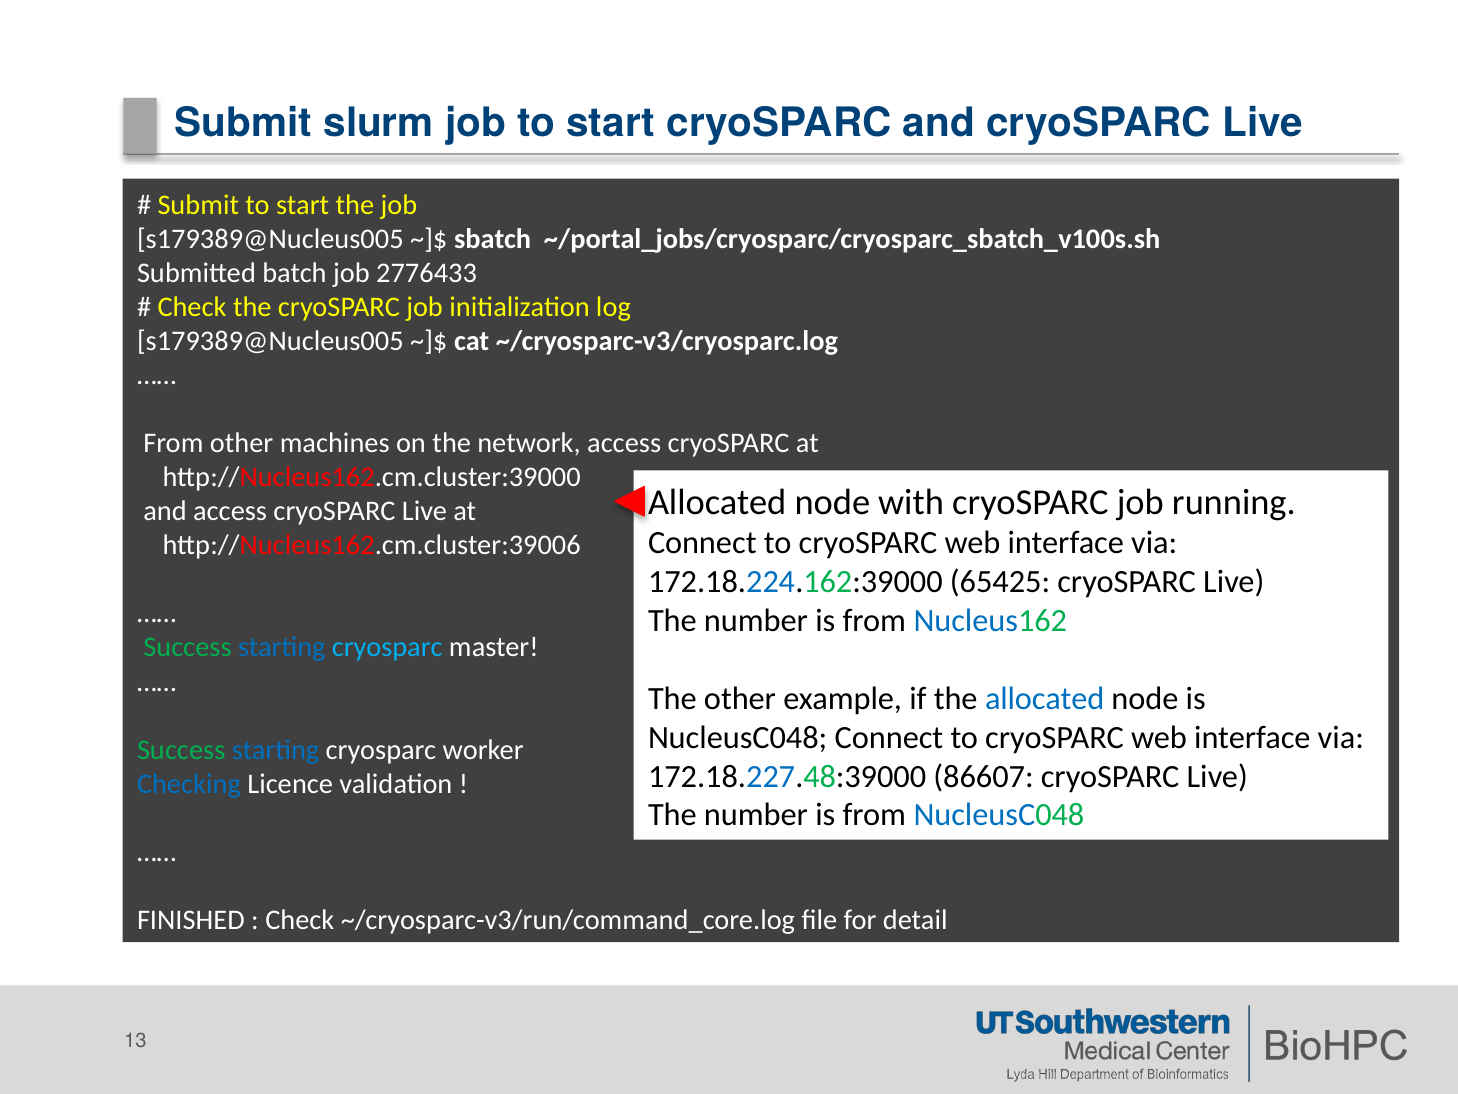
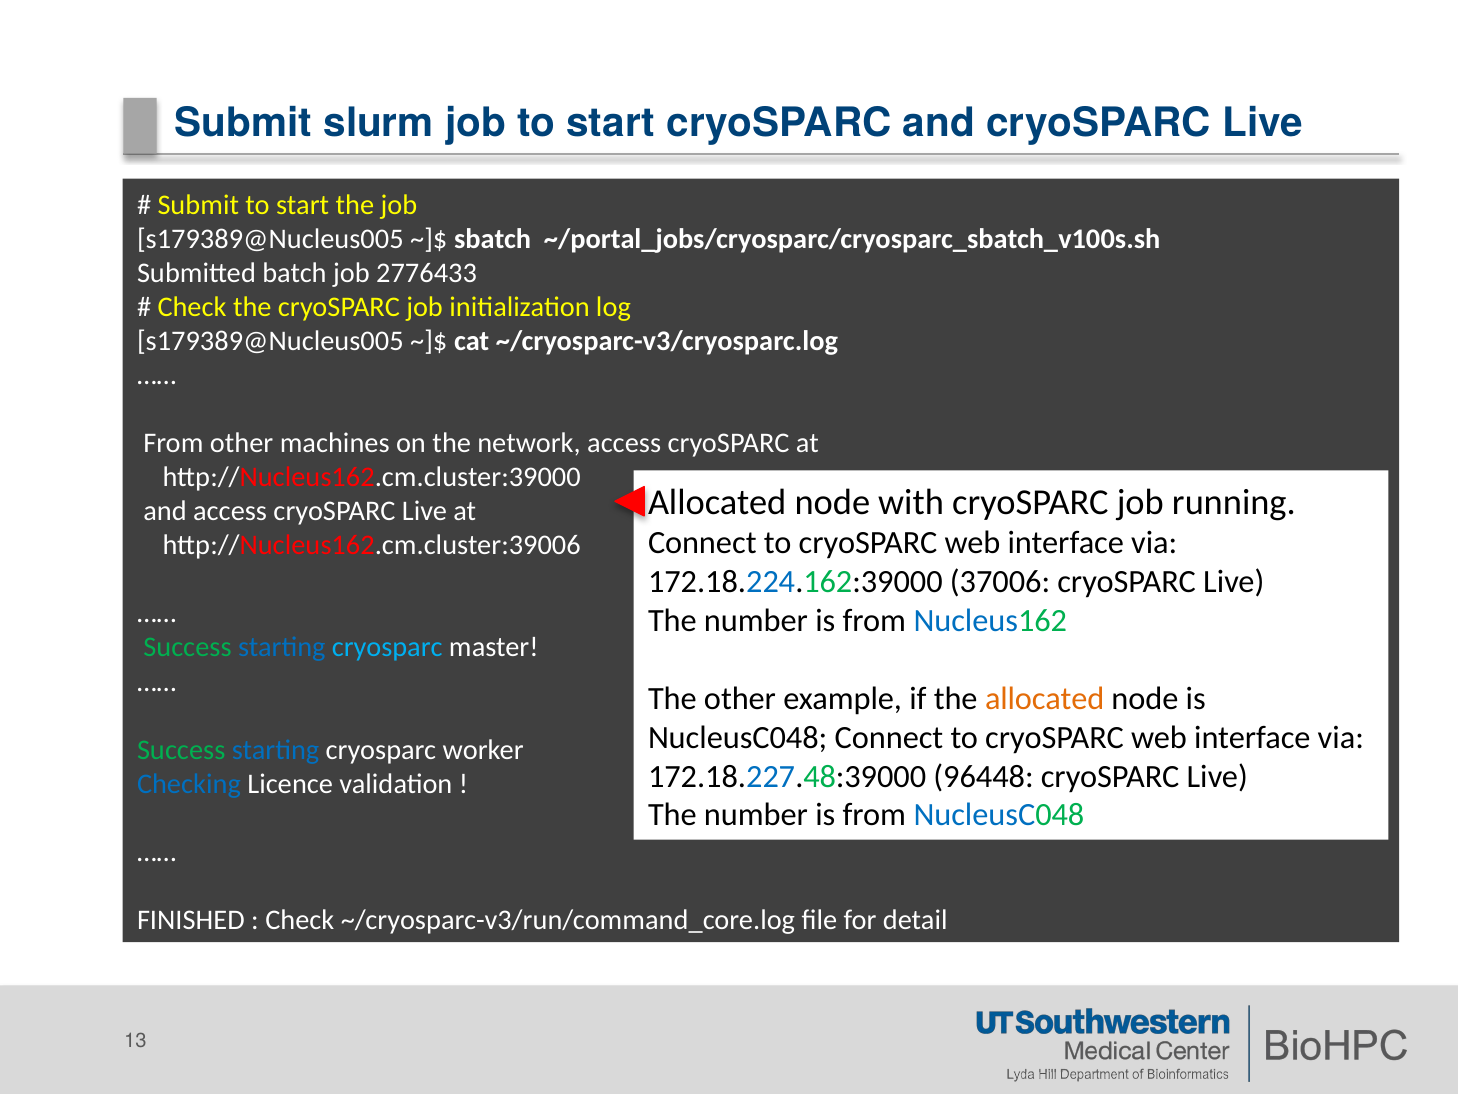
65425: 65425 -> 37006
allocated at (1045, 698) colour: blue -> orange
86607: 86607 -> 96448
